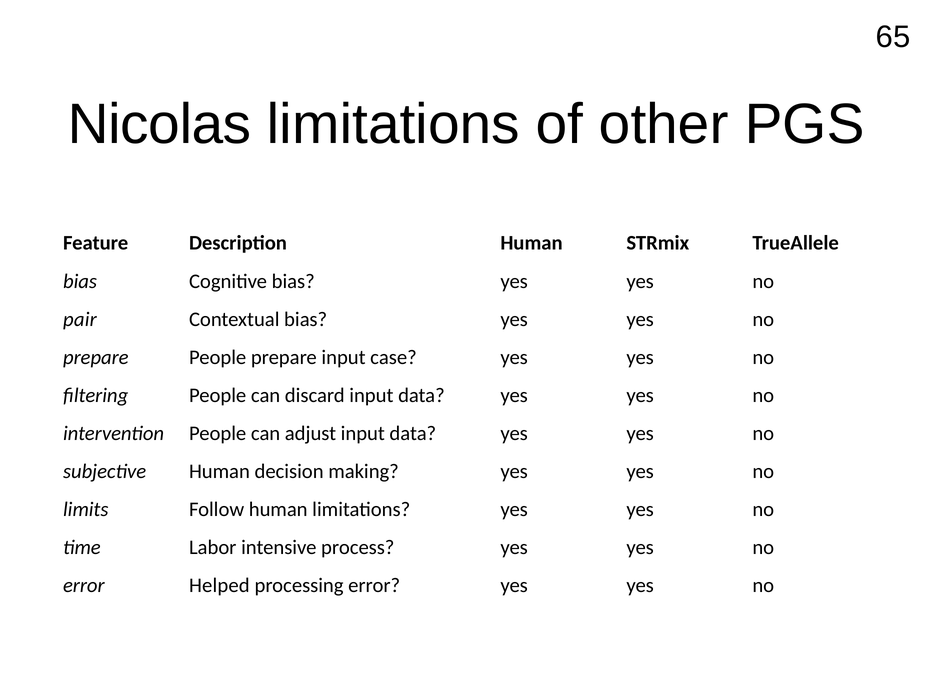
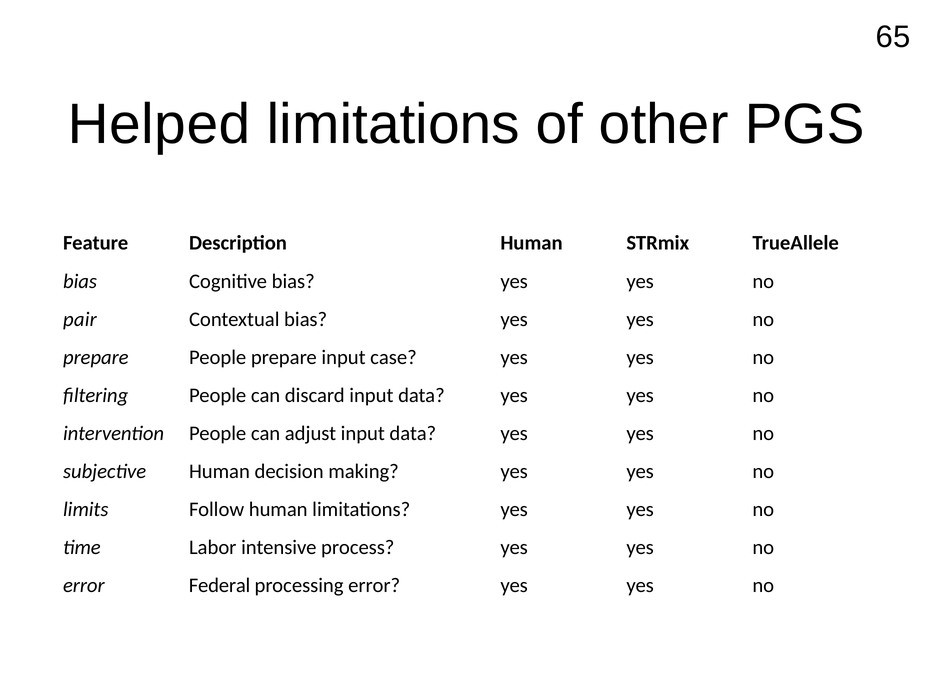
Nicolas: Nicolas -> Helped
Helped: Helped -> Federal
